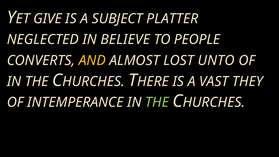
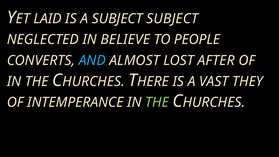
GIVE: GIVE -> LAID
SUBJECT PLATTER: PLATTER -> SUBJECT
AND colour: yellow -> light blue
UNTO: UNTO -> AFTER
